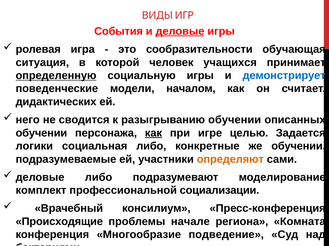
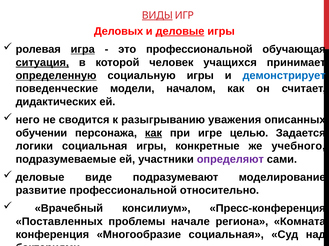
ВИДЫ underline: none -> present
События: События -> Деловых
игра underline: none -> present
это сообразительности: сообразительности -> профессиональной
ситуация underline: none -> present
разыгрыванию обучении: обучении -> уважения
социальная либо: либо -> игры
же обучении: обучении -> учебного
определяют colour: orange -> purple
деловые либо: либо -> виде
комплект: комплект -> развитие
социализации: социализации -> относительно
Происходящие: Происходящие -> Поставленных
Многообразие подведение: подведение -> социальная
